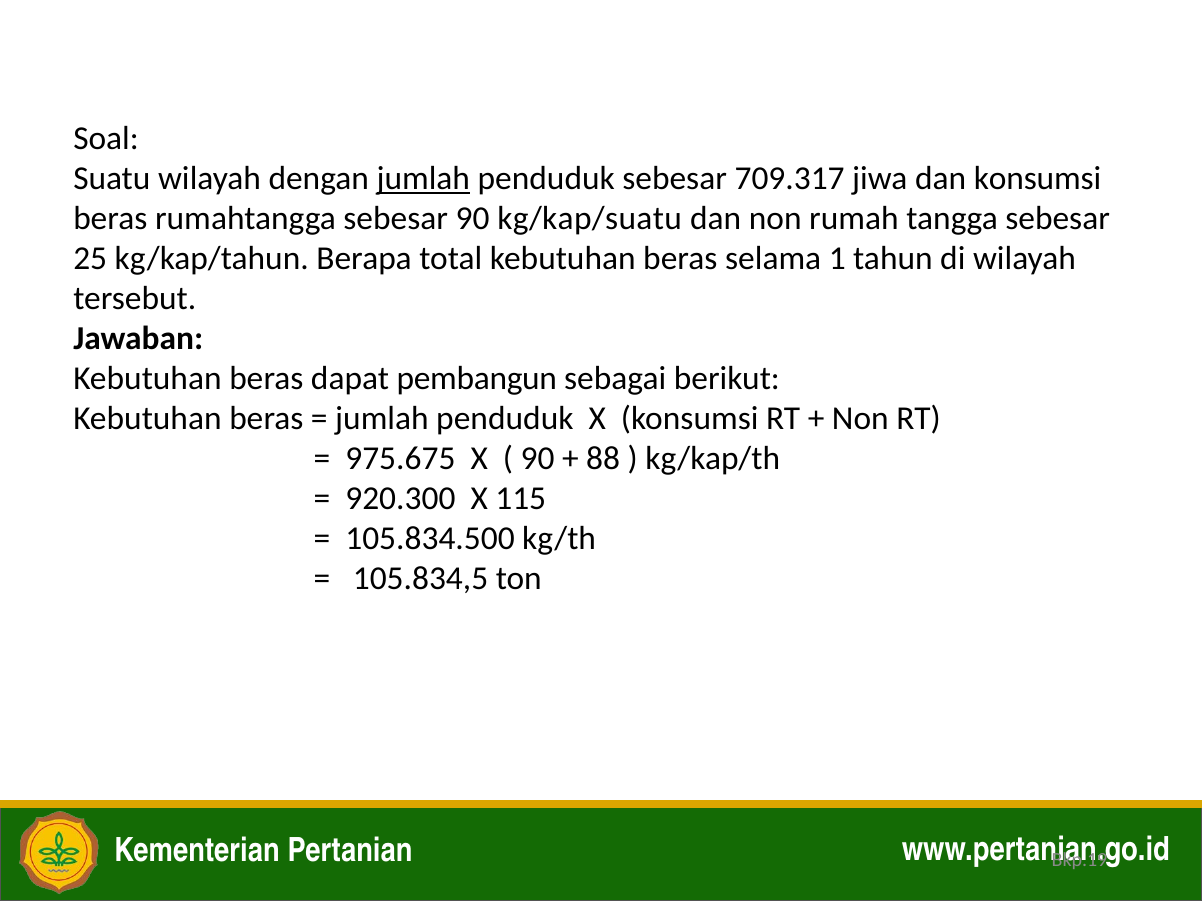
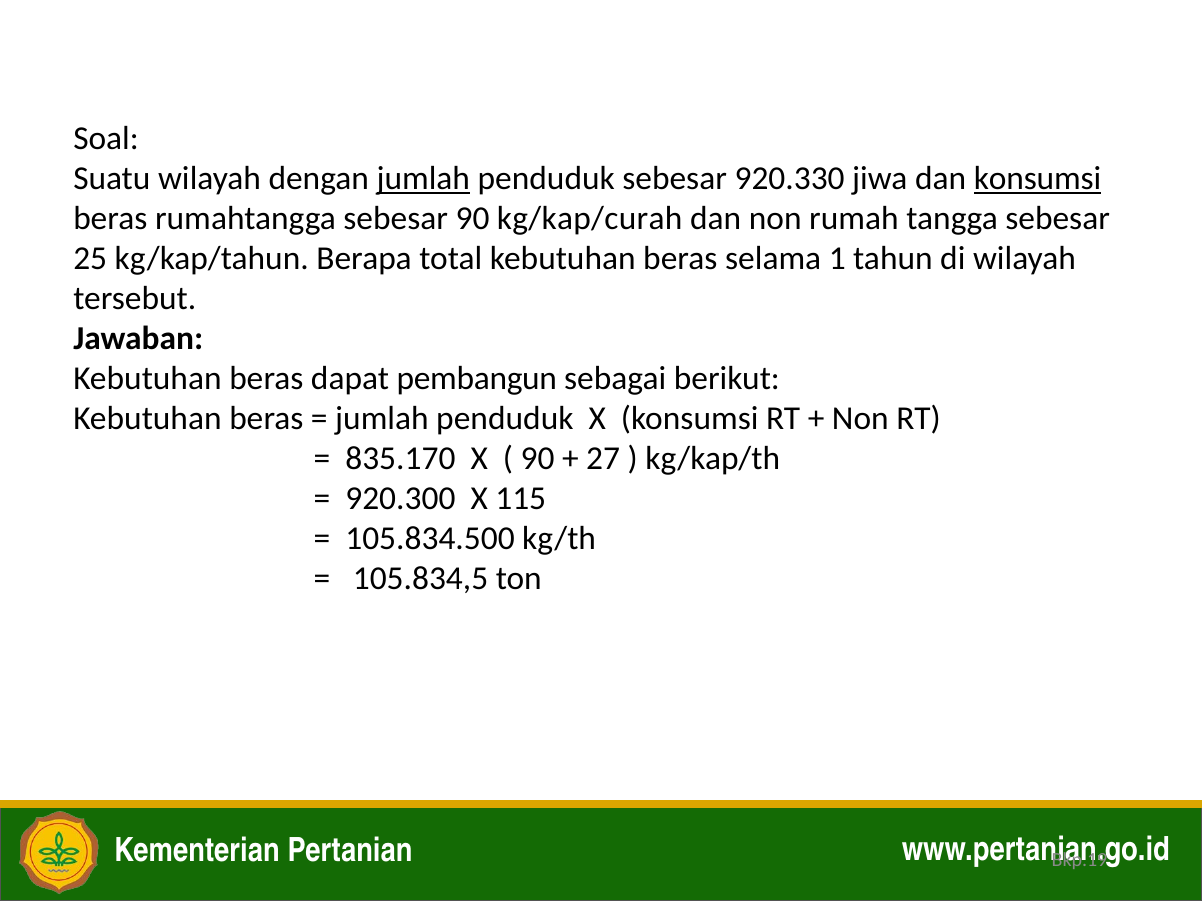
709.317: 709.317 -> 920.330
konsumsi at (1038, 178) underline: none -> present
kg/kap/suatu: kg/kap/suatu -> kg/kap/curah
975.675: 975.675 -> 835.170
88: 88 -> 27
